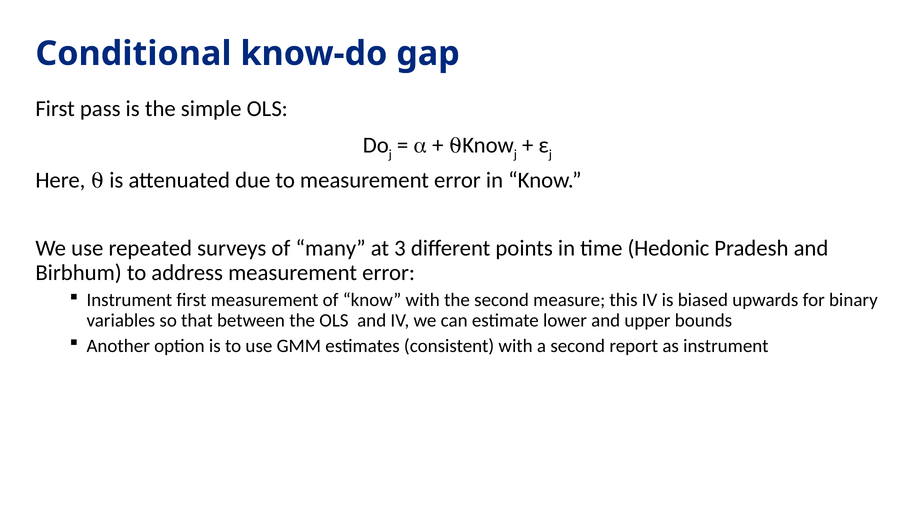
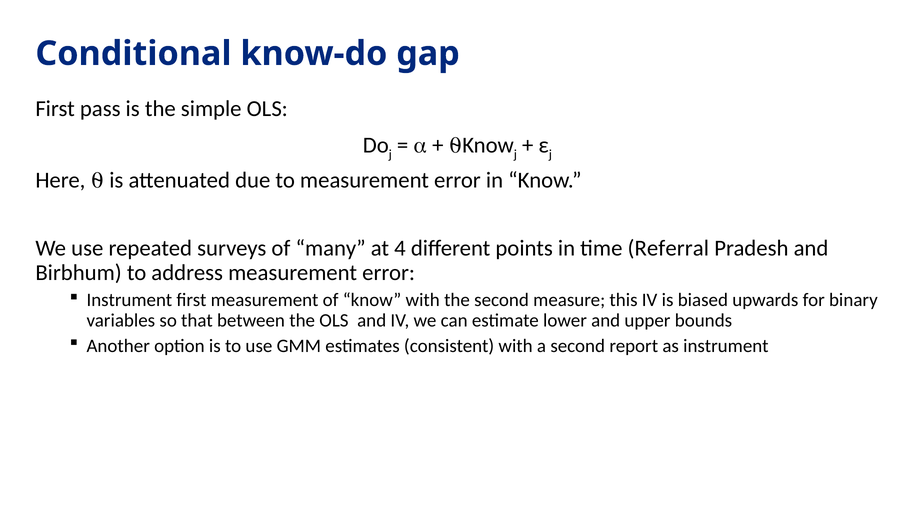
3: 3 -> 4
Hedonic: Hedonic -> Referral
